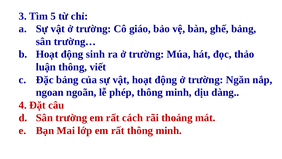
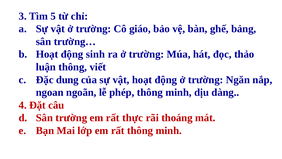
Đặc bảng: bảng -> dung
cách: cách -> thực
